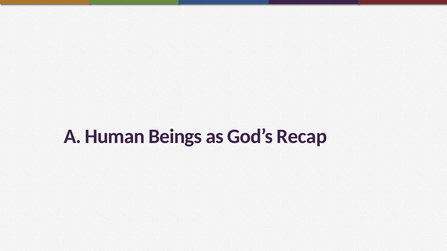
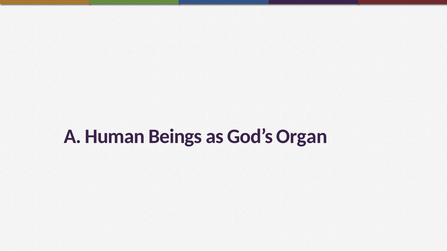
Recap: Recap -> Organ
